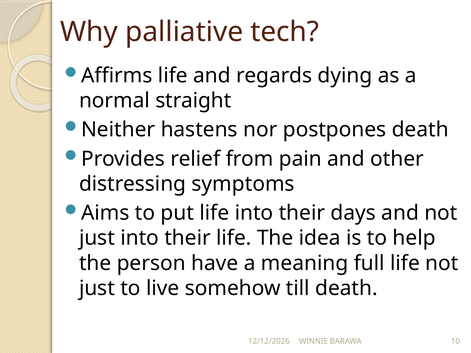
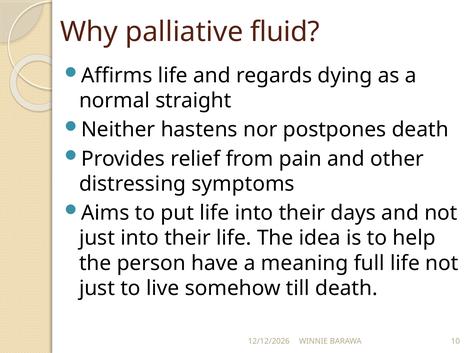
tech: tech -> fluid
